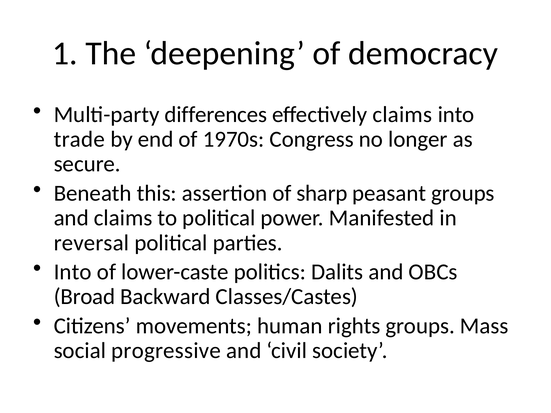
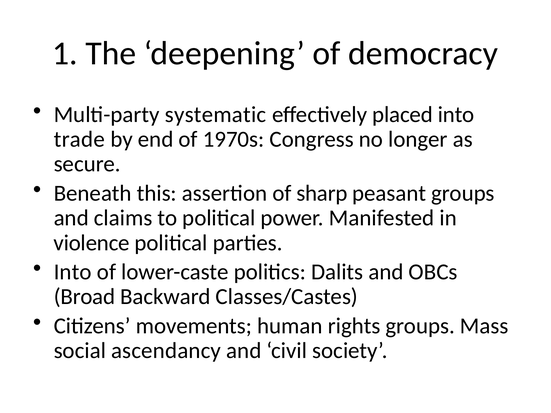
differences: differences -> systematic
effectively claims: claims -> placed
reversal: reversal -> violence
progressive: progressive -> ascendancy
